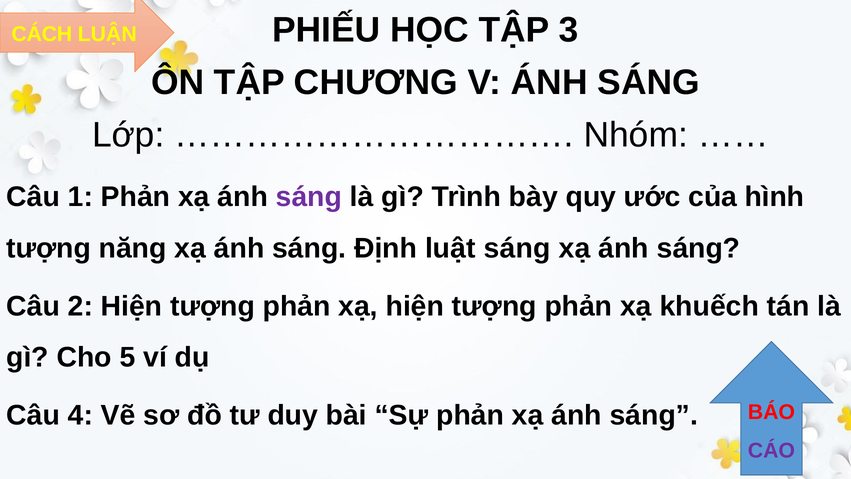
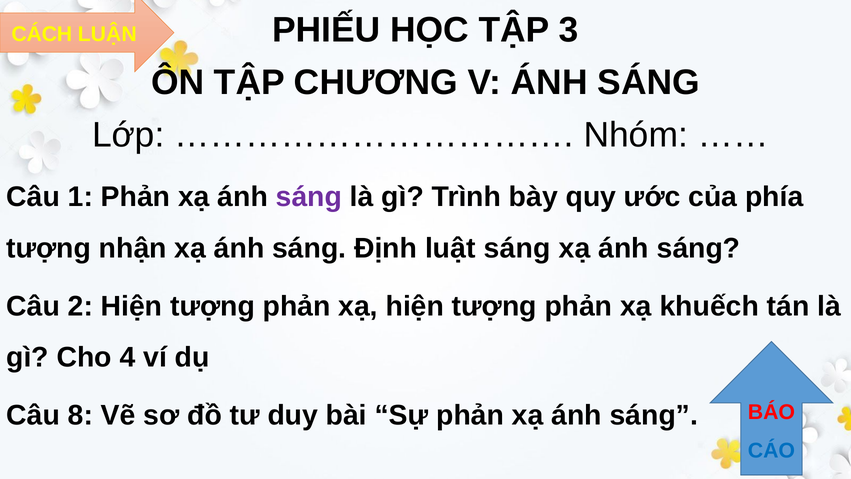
hình: hình -> phía
năng: năng -> nhận
5: 5 -> 4
4: 4 -> 8
CÁO colour: purple -> blue
